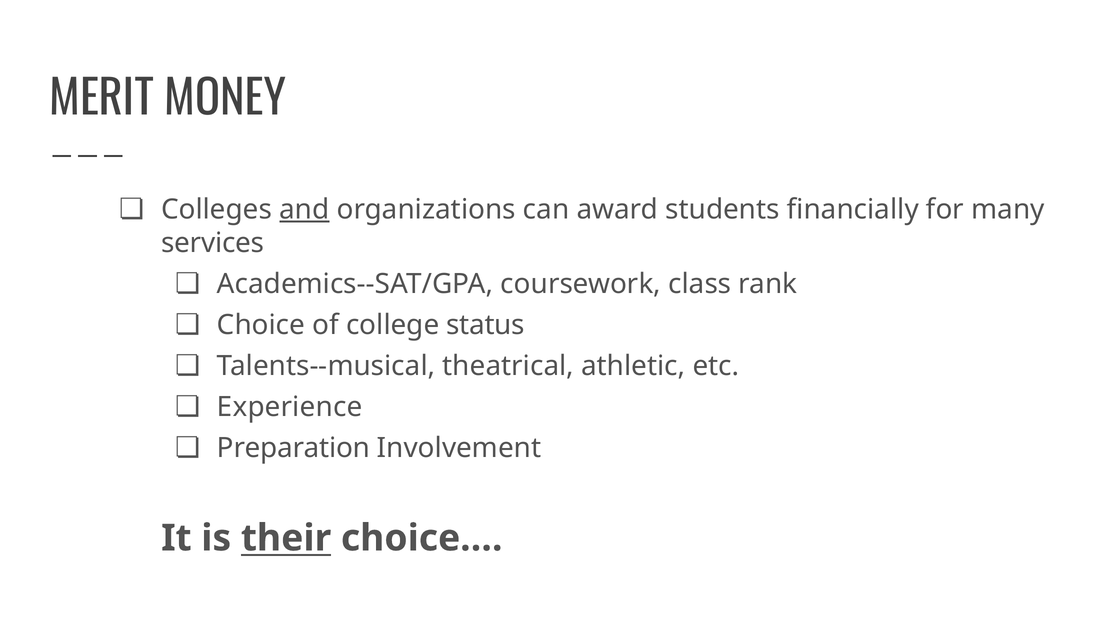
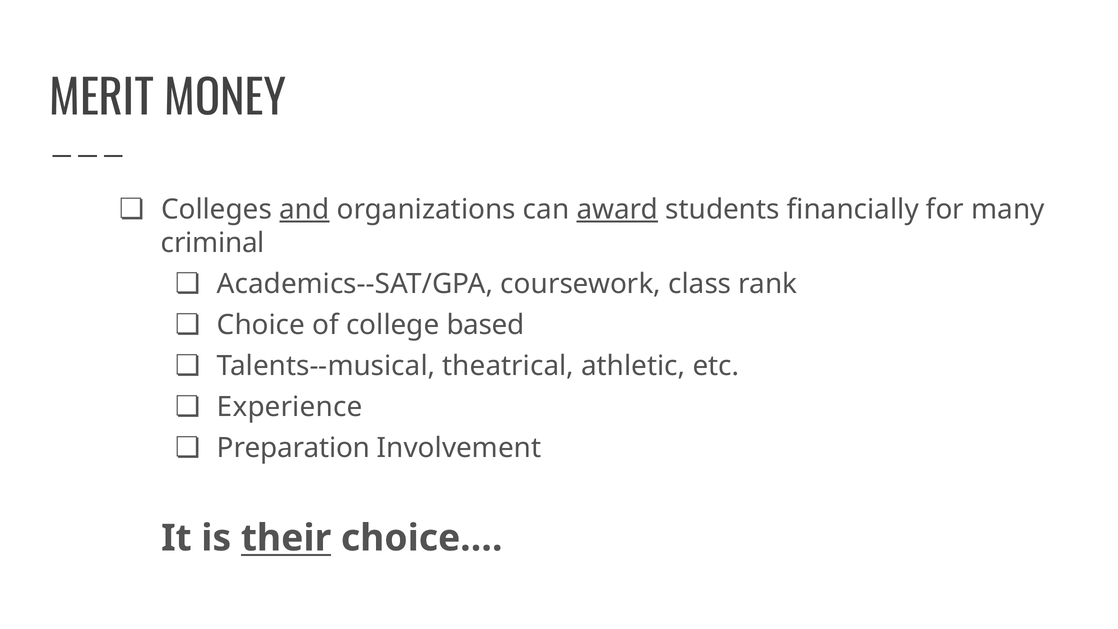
award underline: none -> present
services: services -> criminal
status: status -> based
